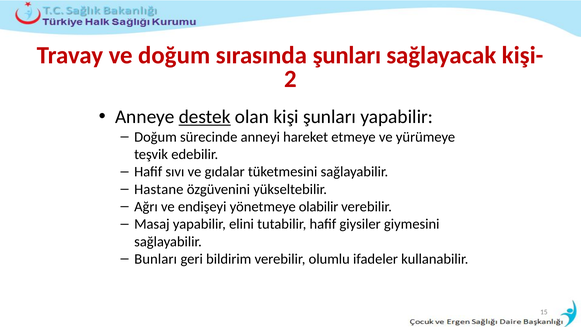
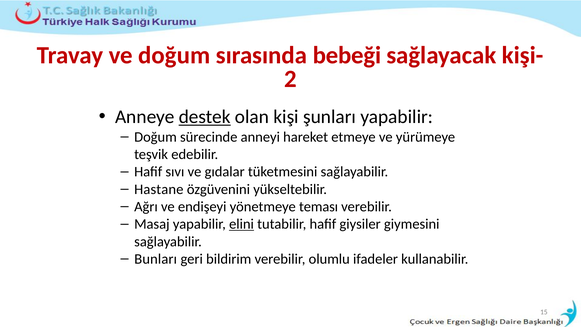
sırasında şunları: şunları -> bebeği
olabilir: olabilir -> teması
elini underline: none -> present
